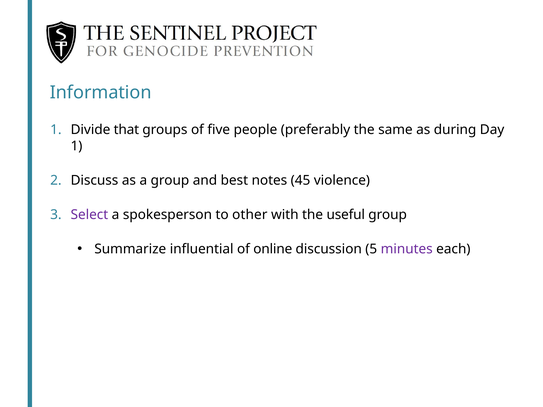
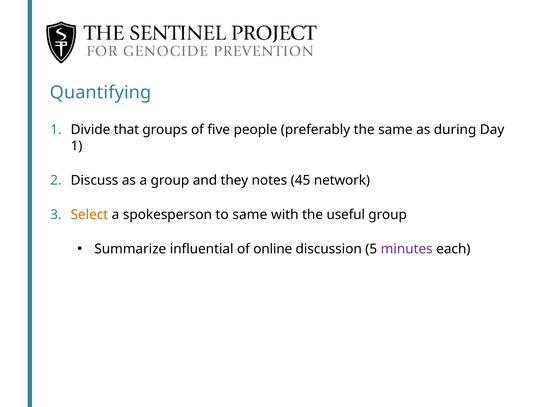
Information: Information -> Quantifying
best: best -> they
violence: violence -> network
Select colour: purple -> orange
to other: other -> same
